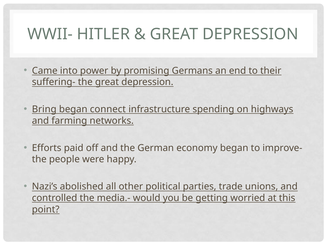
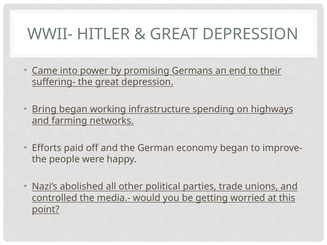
connect: connect -> working
